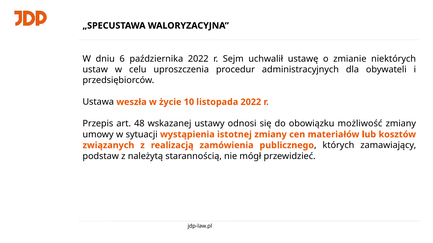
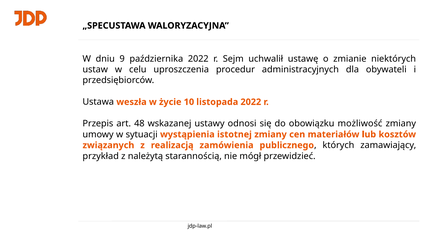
6: 6 -> 9
podstaw: podstaw -> przykład
